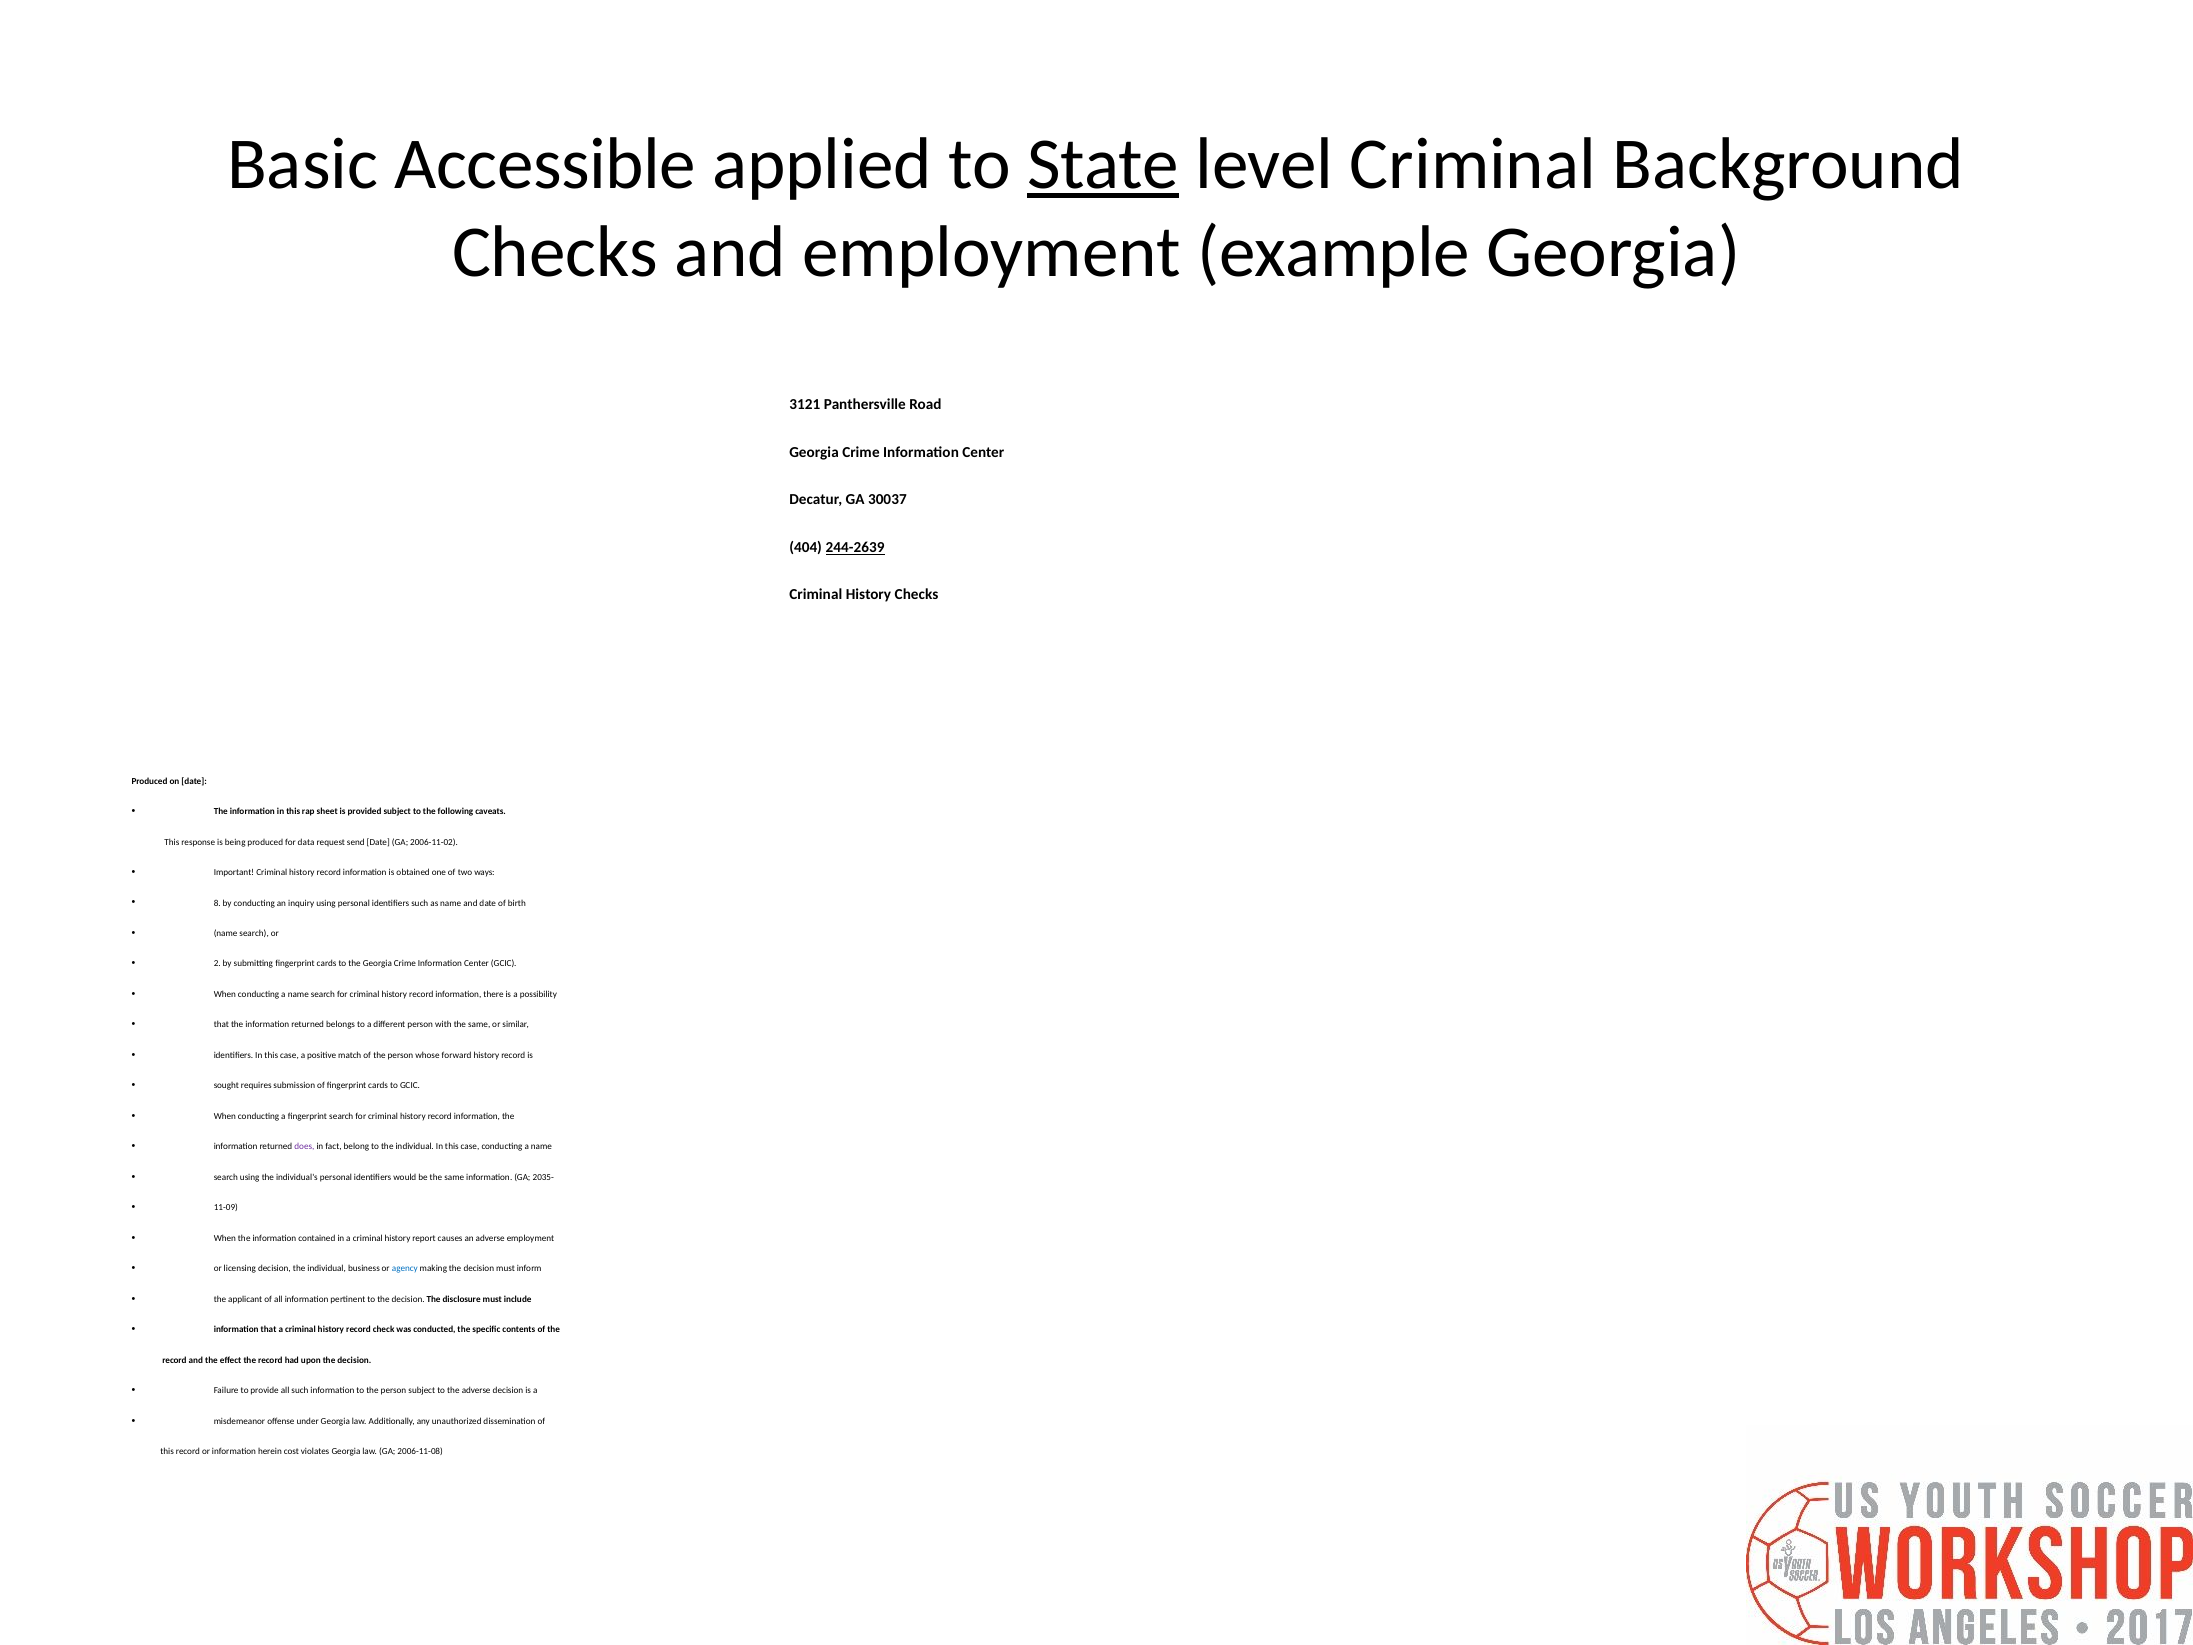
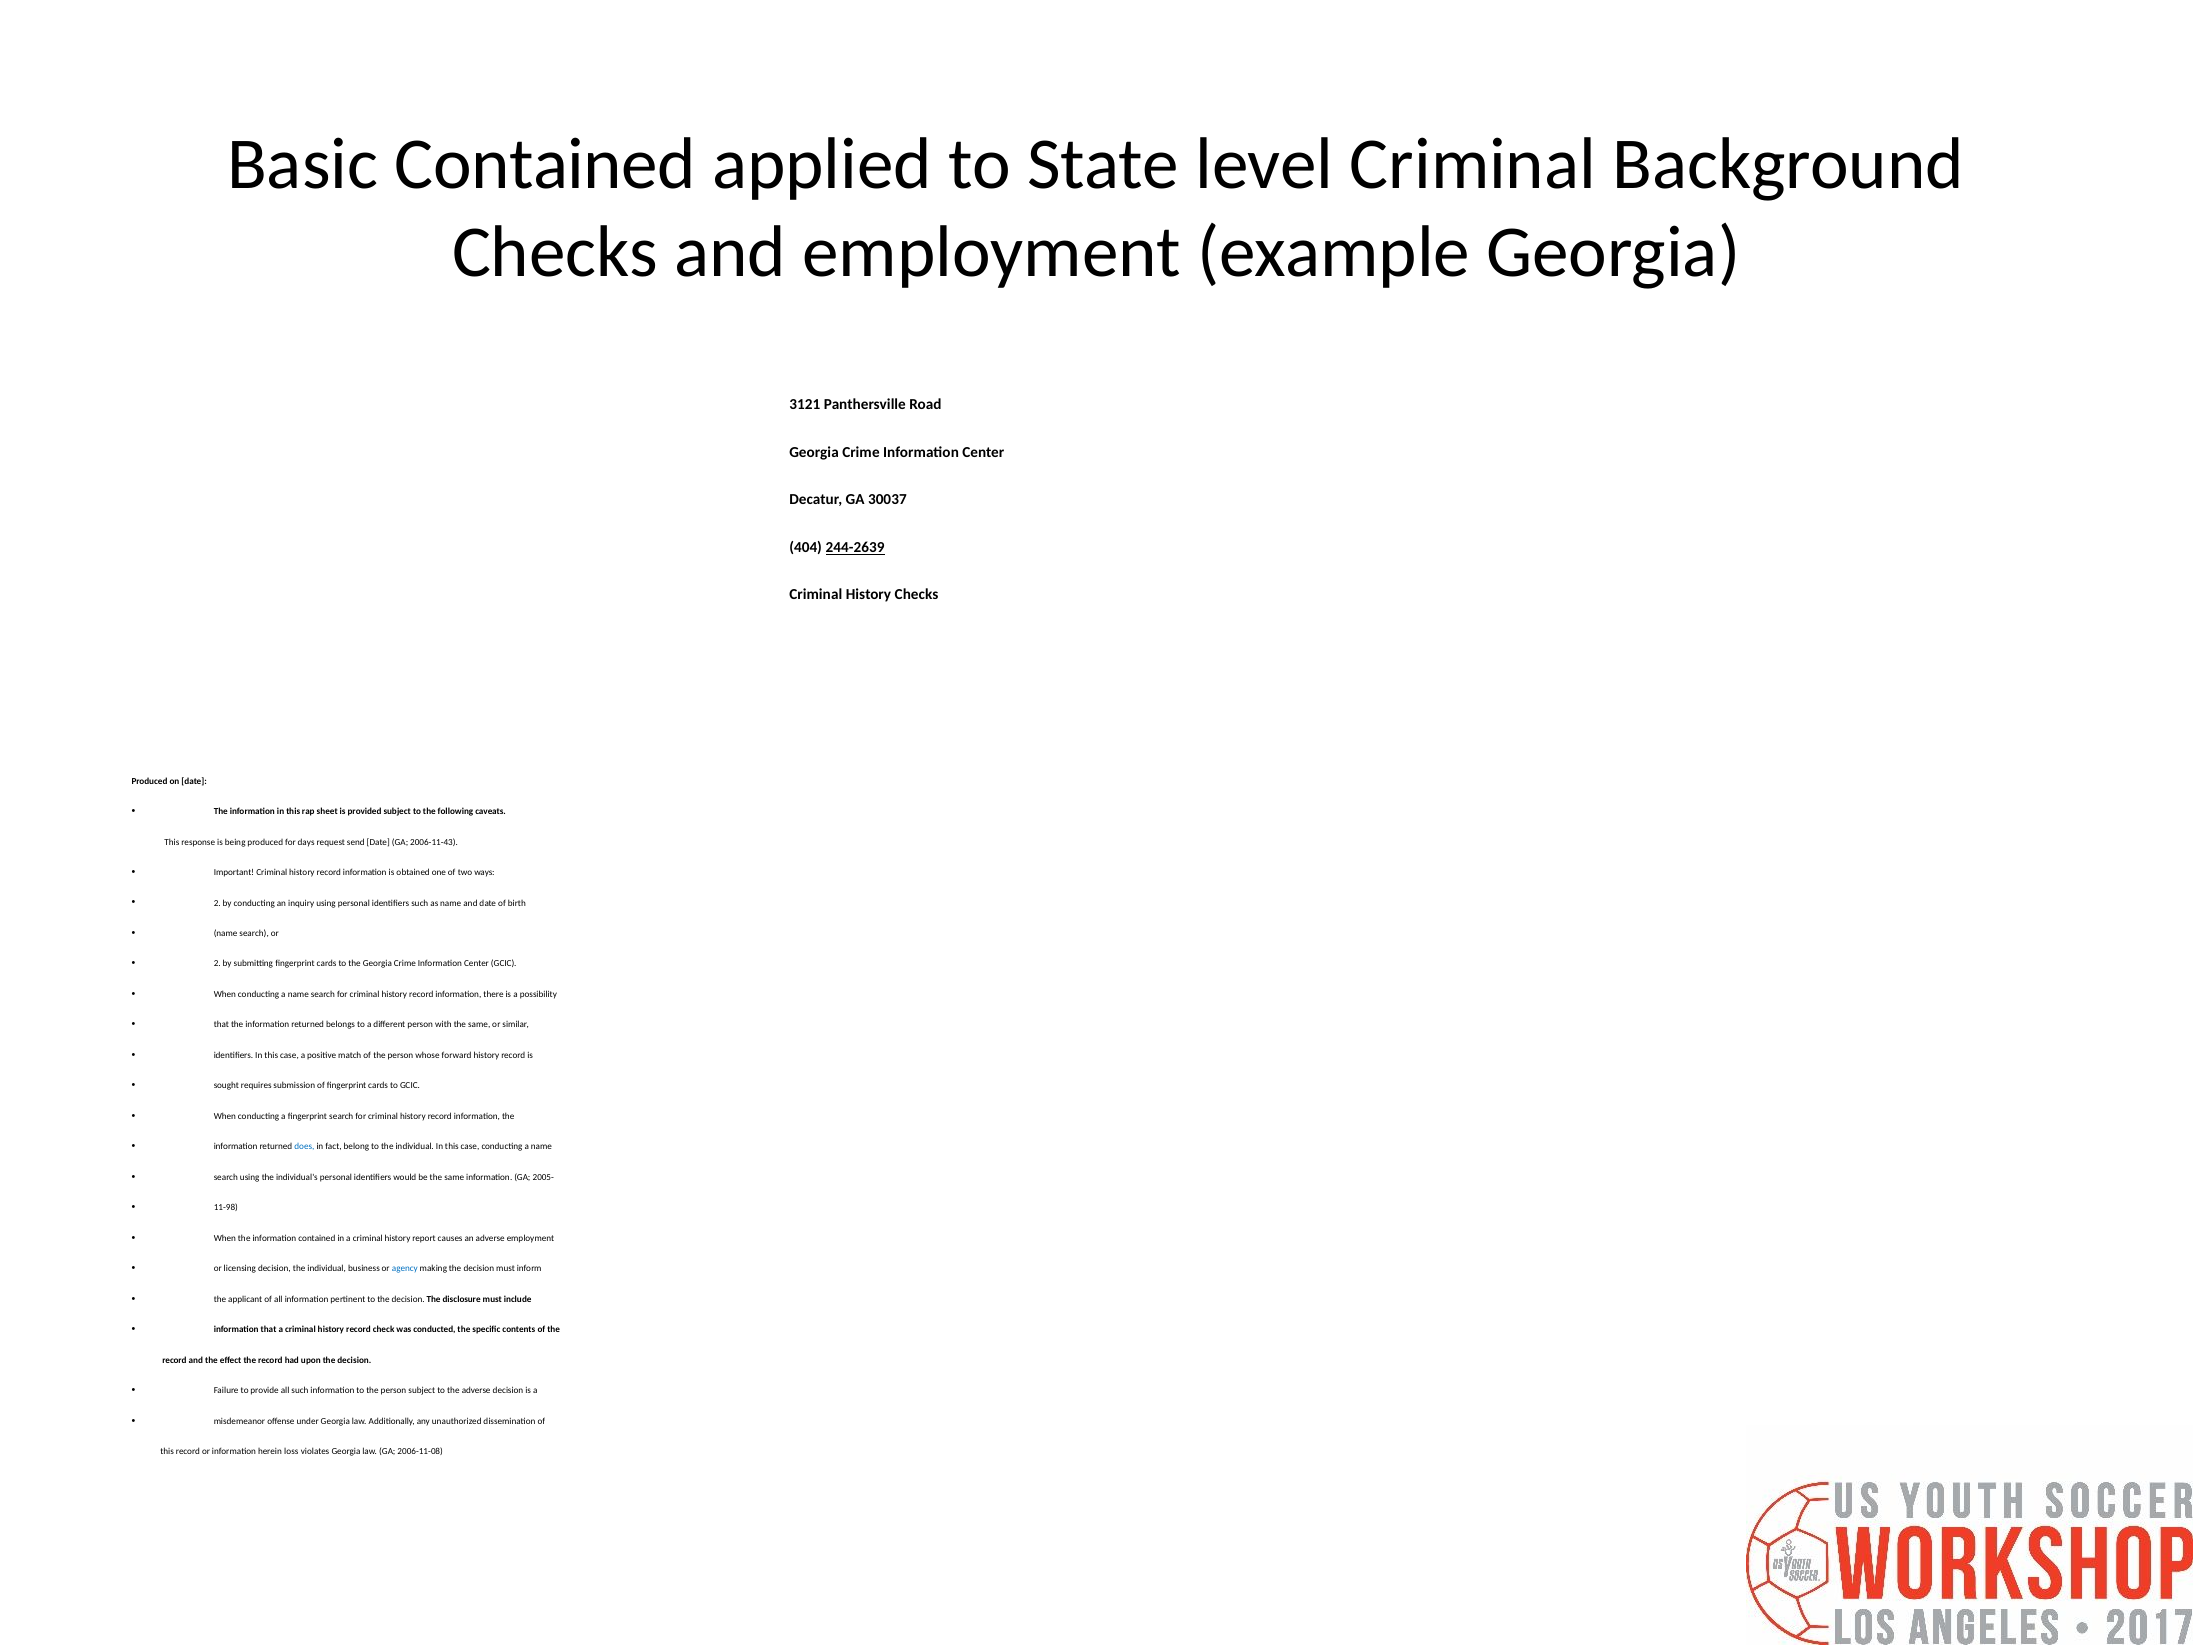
Basic Accessible: Accessible -> Contained
State underline: present -> none
data: data -> days
2006-11-02: 2006-11-02 -> 2006-11-43
8 at (217, 903): 8 -> 2
does colour: purple -> blue
2035-: 2035- -> 2005-
11-09: 11-09 -> 11-98
cost: cost -> loss
